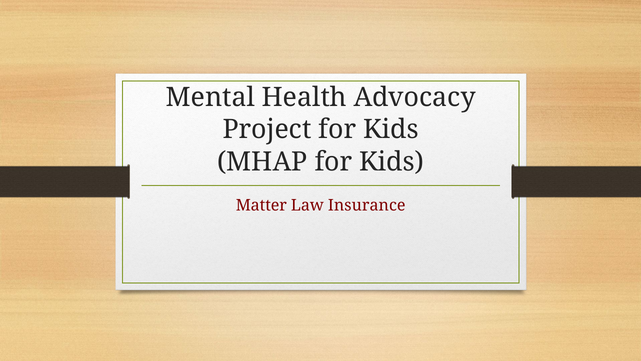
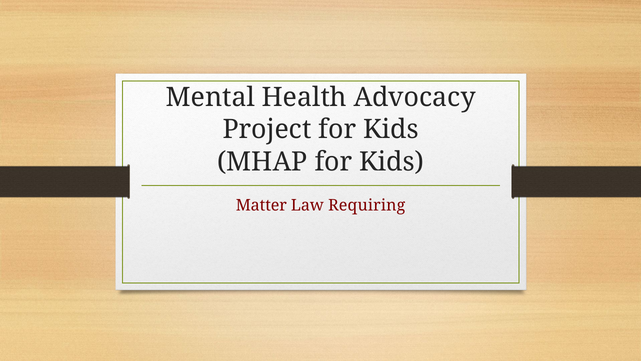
Insurance: Insurance -> Requiring
